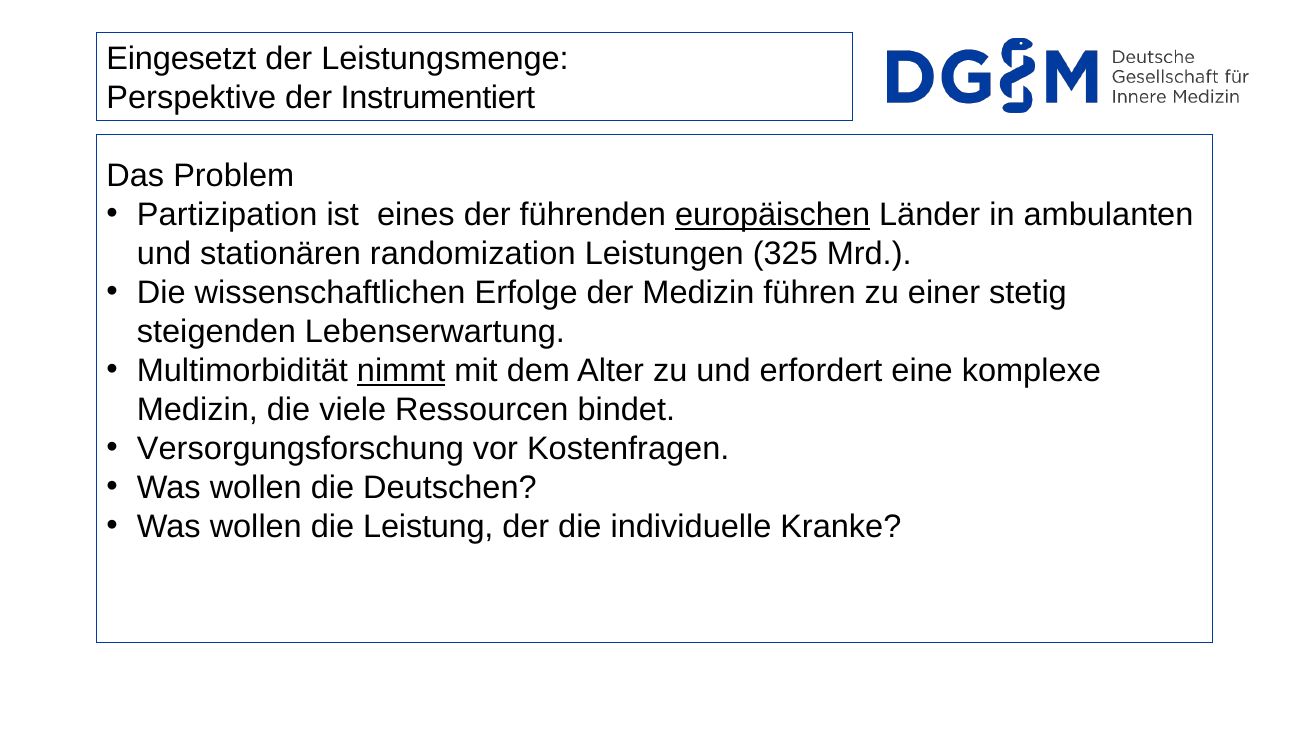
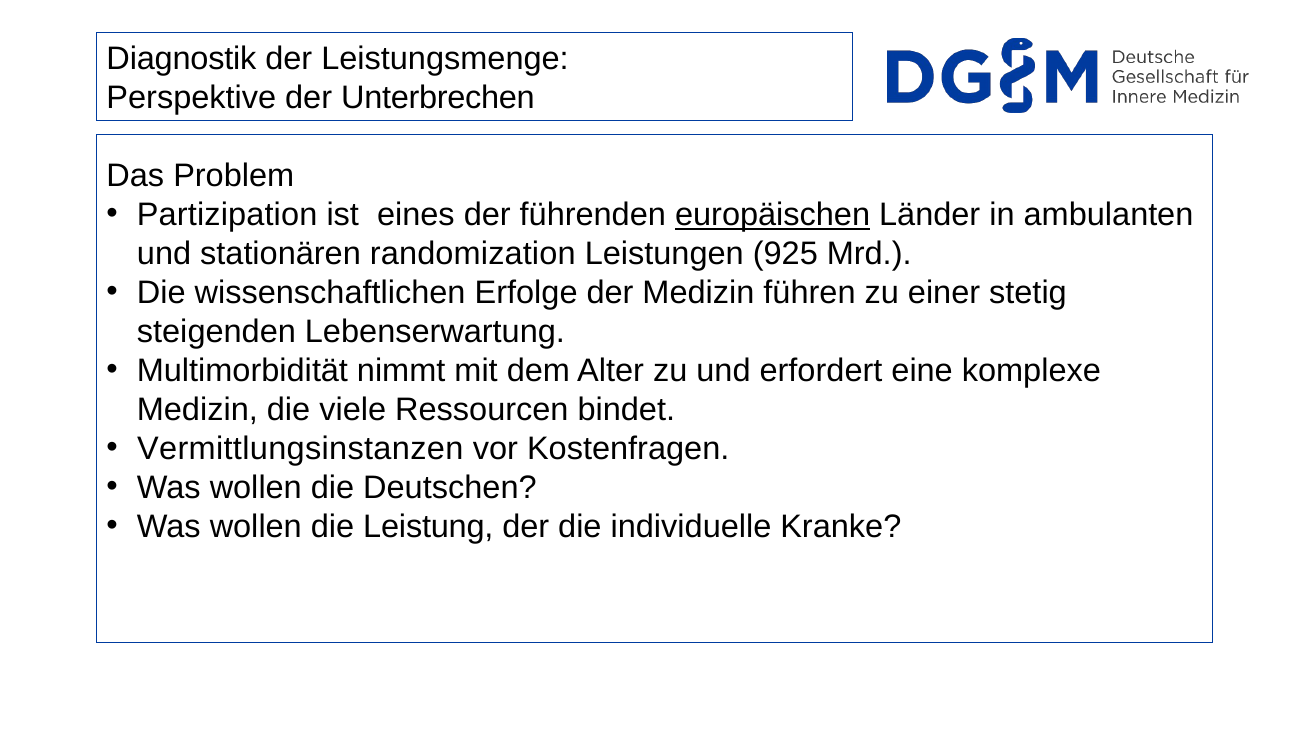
Eingesetzt: Eingesetzt -> Diagnostik
Instrumentiert: Instrumentiert -> Unterbrechen
325: 325 -> 925
nimmt underline: present -> none
Versorgungsforschung: Versorgungsforschung -> Vermittlungsinstanzen
